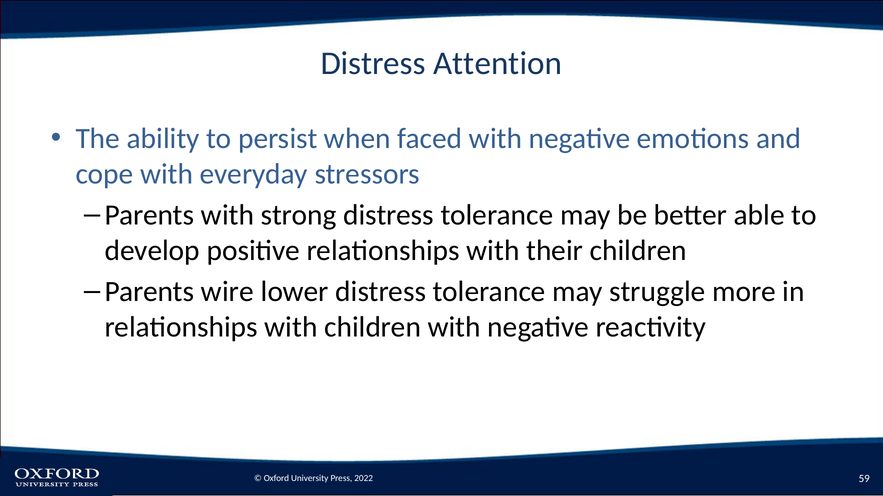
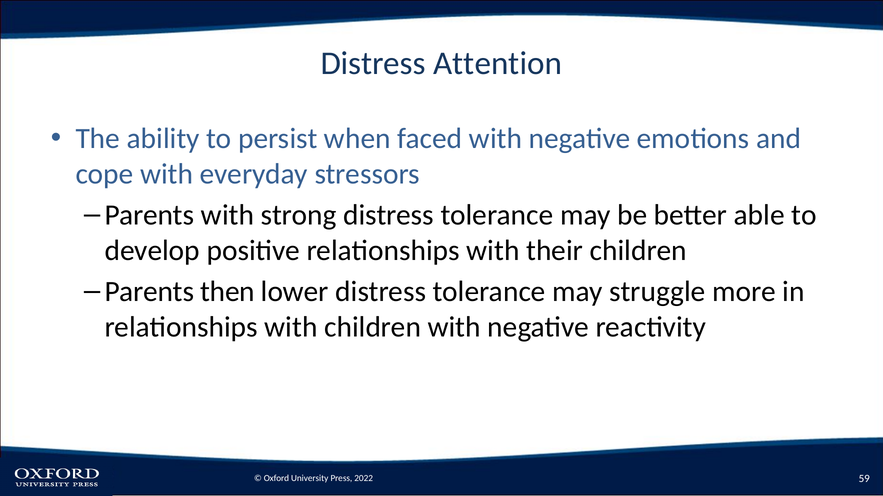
wire: wire -> then
